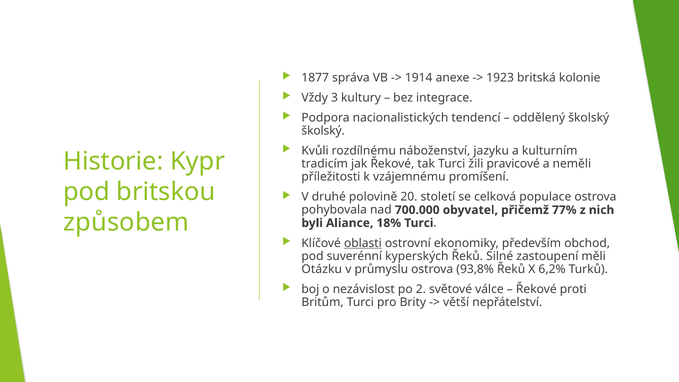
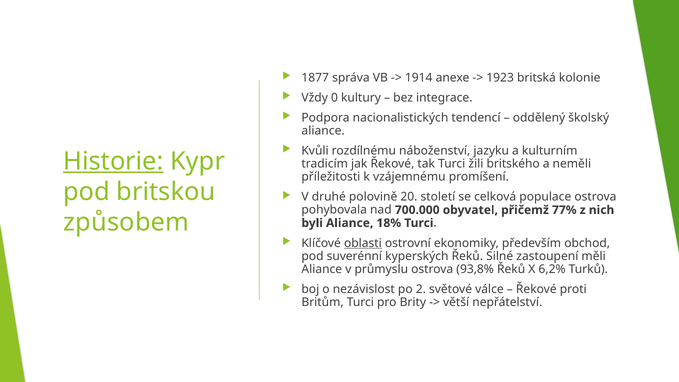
3: 3 -> 0
školský at (323, 131): školský -> aliance
Historie underline: none -> present
pravicové: pravicové -> britského
Otázku at (322, 269): Otázku -> Aliance
